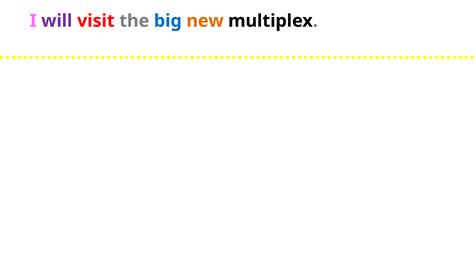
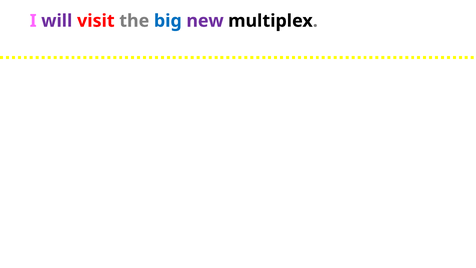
new colour: orange -> purple
